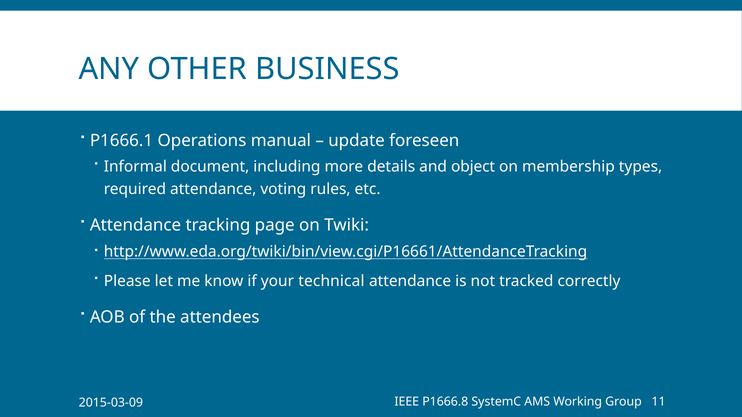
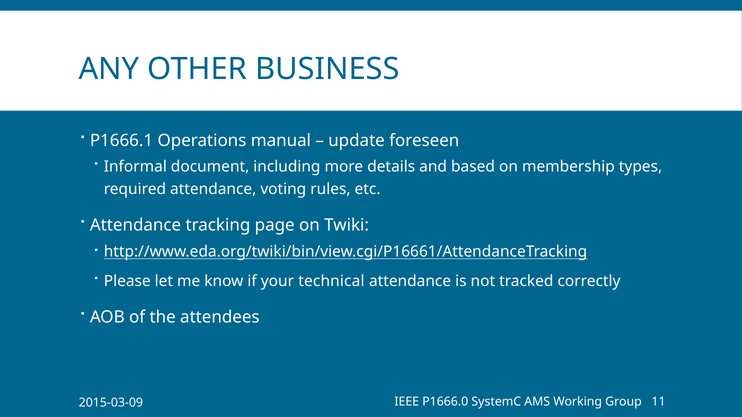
object: object -> based
P1666.8: P1666.8 -> P1666.0
